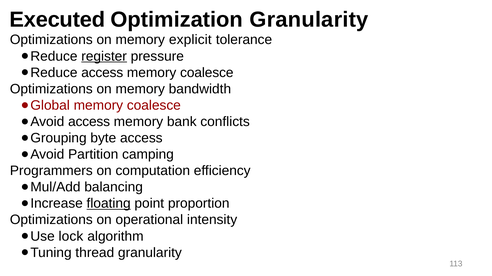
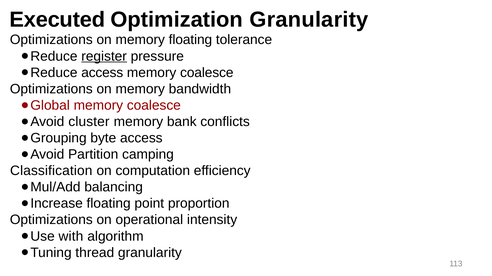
memory explicit: explicit -> floating
access at (89, 122): access -> cluster
Programmers: Programmers -> Classification
floating at (109, 204) underline: present -> none
lock: lock -> with
